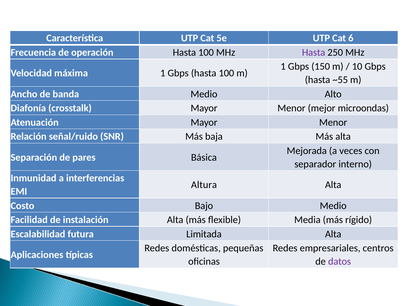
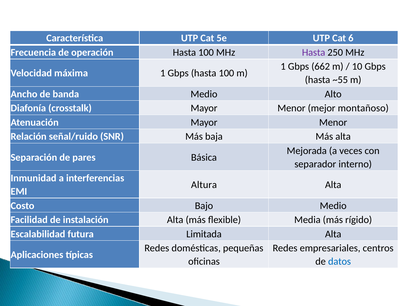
150: 150 -> 662
microondas: microondas -> montañoso
datos colour: purple -> blue
